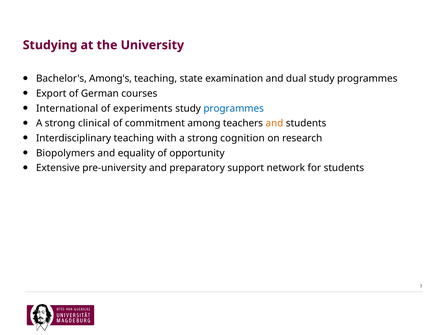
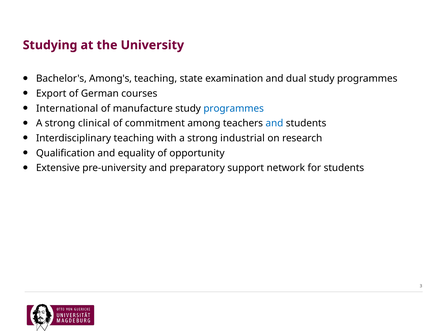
experiments: experiments -> manufacture
and at (274, 123) colour: orange -> blue
cognition: cognition -> industrial
Biopolymers: Biopolymers -> Qualification
